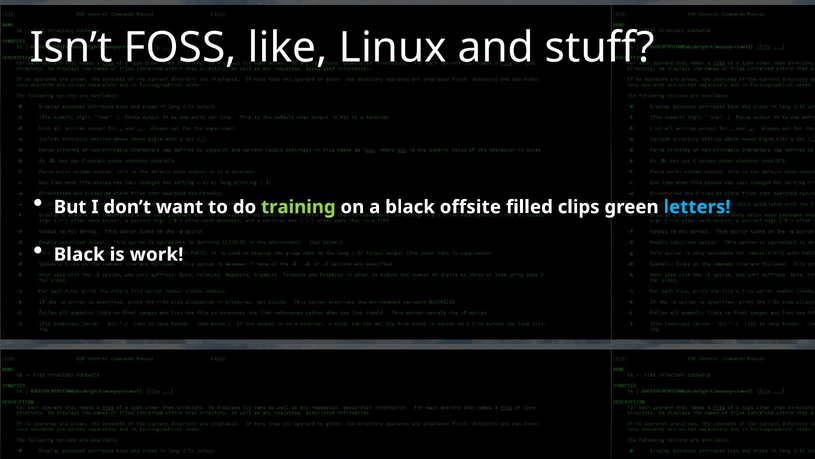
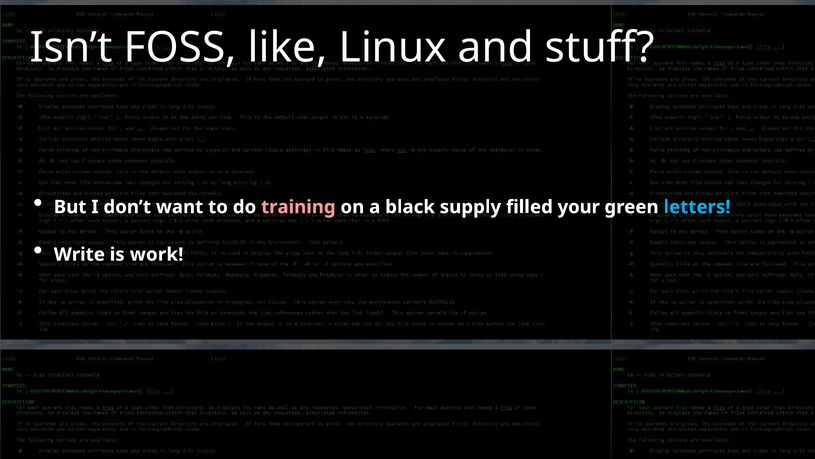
training colour: light green -> pink
offsite: offsite -> supply
clips: clips -> your
Black at (79, 254): Black -> Write
